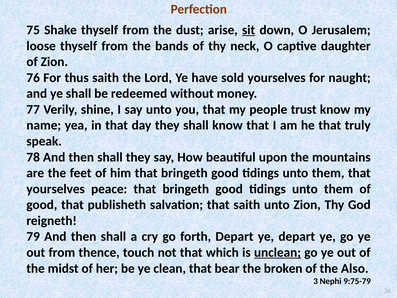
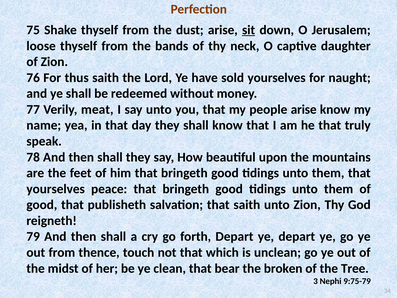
shine: shine -> meat
people trust: trust -> arise
unclean underline: present -> none
Also: Also -> Tree
